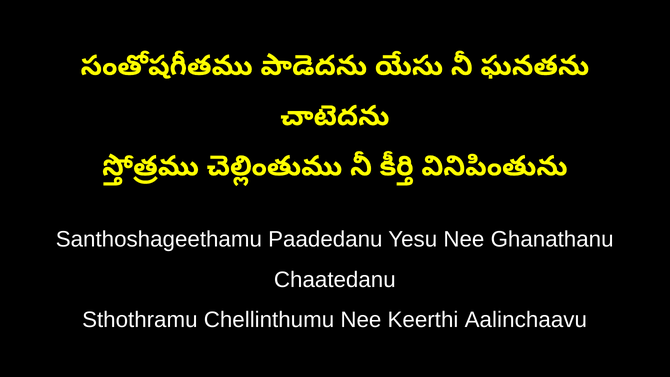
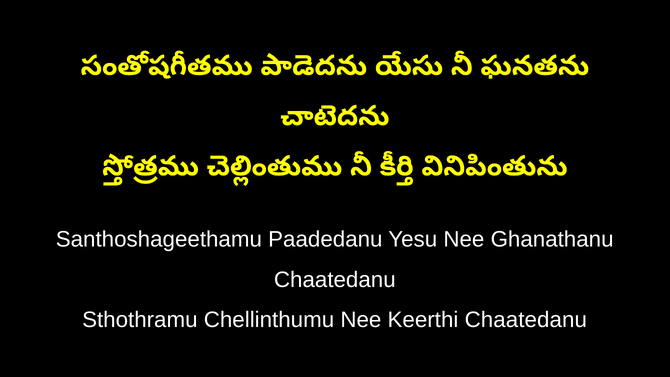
Keerthi Aalinchaavu: Aalinchaavu -> Chaatedanu
